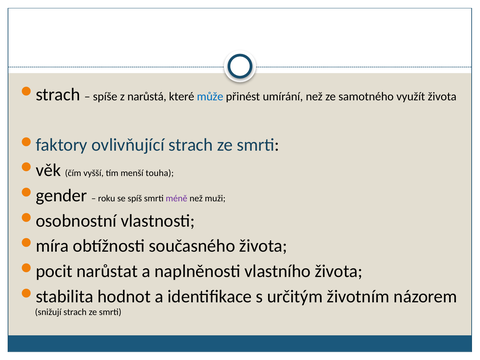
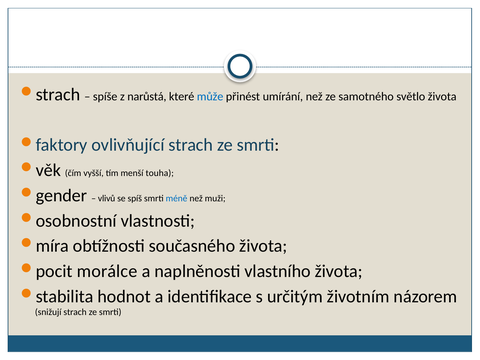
využít: využít -> světlo
roku: roku -> vlivů
méně colour: purple -> blue
narůstat: narůstat -> morálce
